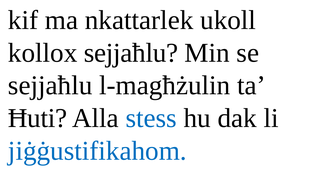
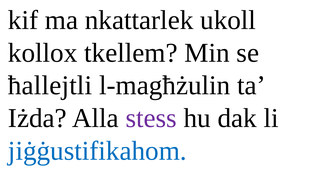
kollox sejjaħlu: sejjaħlu -> tkellem
sejjaħlu at (50, 85): sejjaħlu -> ħallejtli
Ħuti: Ħuti -> Iżda
stess colour: blue -> purple
